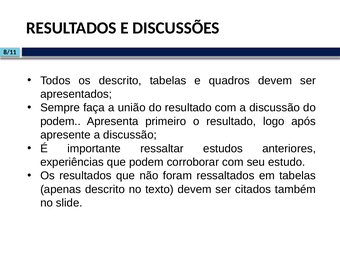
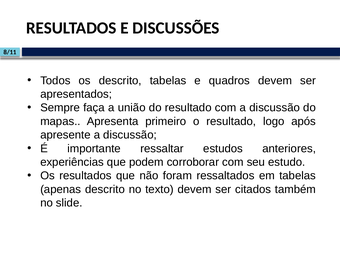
podem at (60, 121): podem -> mapas
